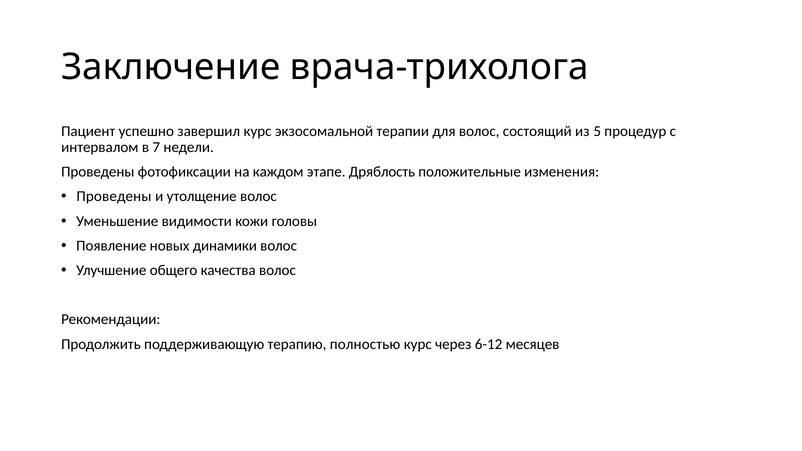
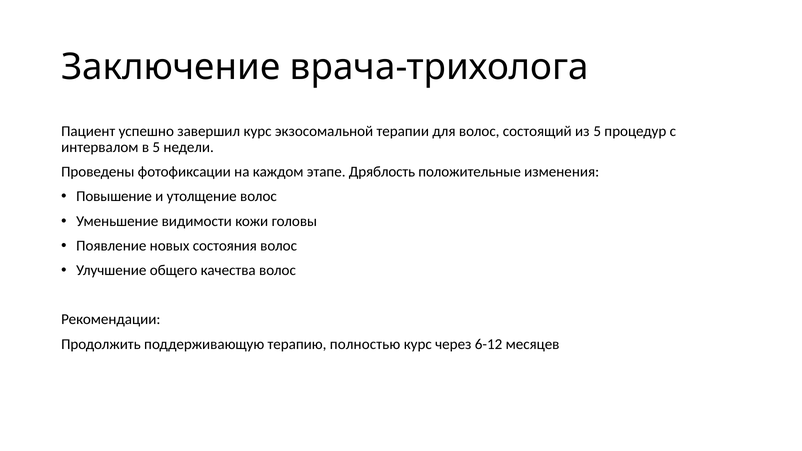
в 7: 7 -> 5
Проведены at (114, 197): Проведены -> Повышение
динамики: динамики -> состояния
